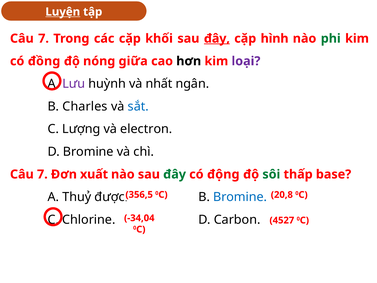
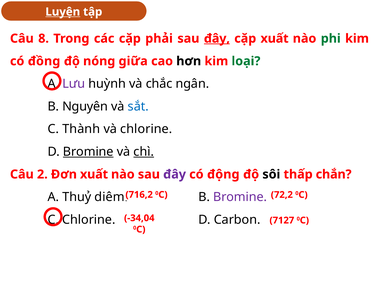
7 at (44, 38): 7 -> 8
khối: khối -> phải
cặp hình: hình -> xuất
loại colour: purple -> green
nhất: nhất -> chắc
Charles: Charles -> Nguyên
Lượng: Lượng -> Thành
và electron: electron -> chlorine
Bromine at (88, 152) underline: none -> present
chì underline: none -> present
7 at (42, 174): 7 -> 2
đây at (175, 174) colour: green -> purple
sôi colour: green -> black
base: base -> chắn
356,5: 356,5 -> 716,2
20,8: 20,8 -> 72,2
được: được -> diêm
Bromine at (240, 197) colour: blue -> purple
4527: 4527 -> 7127
